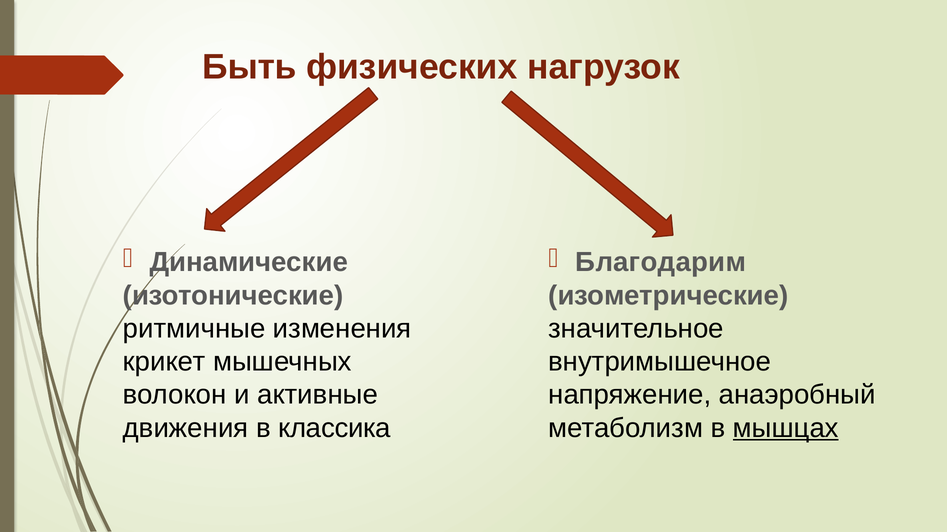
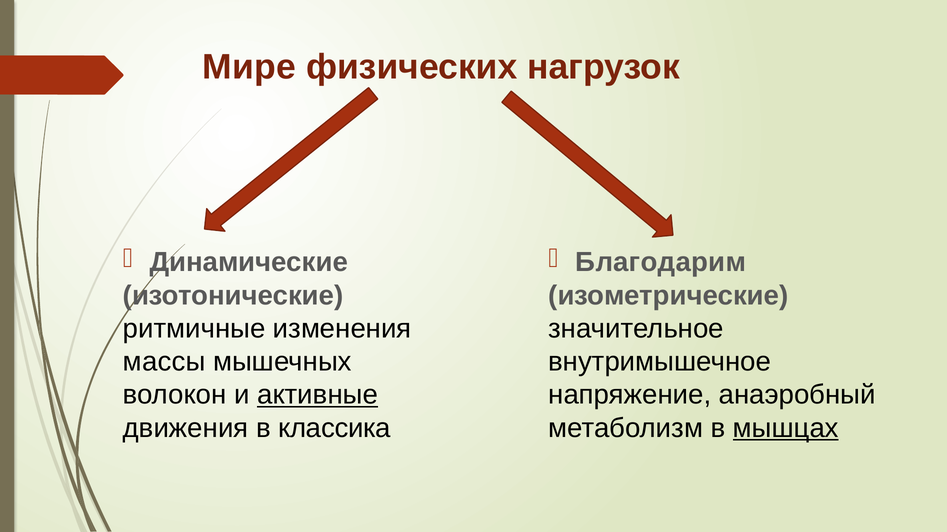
Быть: Быть -> Мире
крикет: крикет -> массы
активные underline: none -> present
